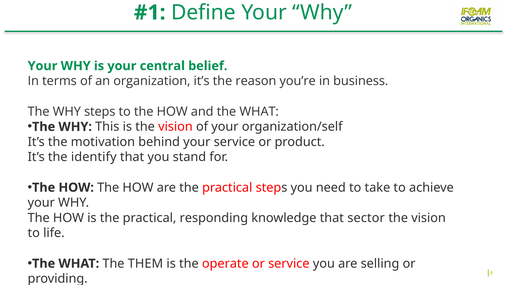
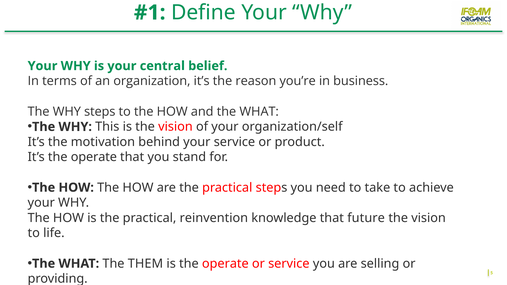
It’s the identify: identify -> operate
responding: responding -> reinvention
sector: sector -> future
